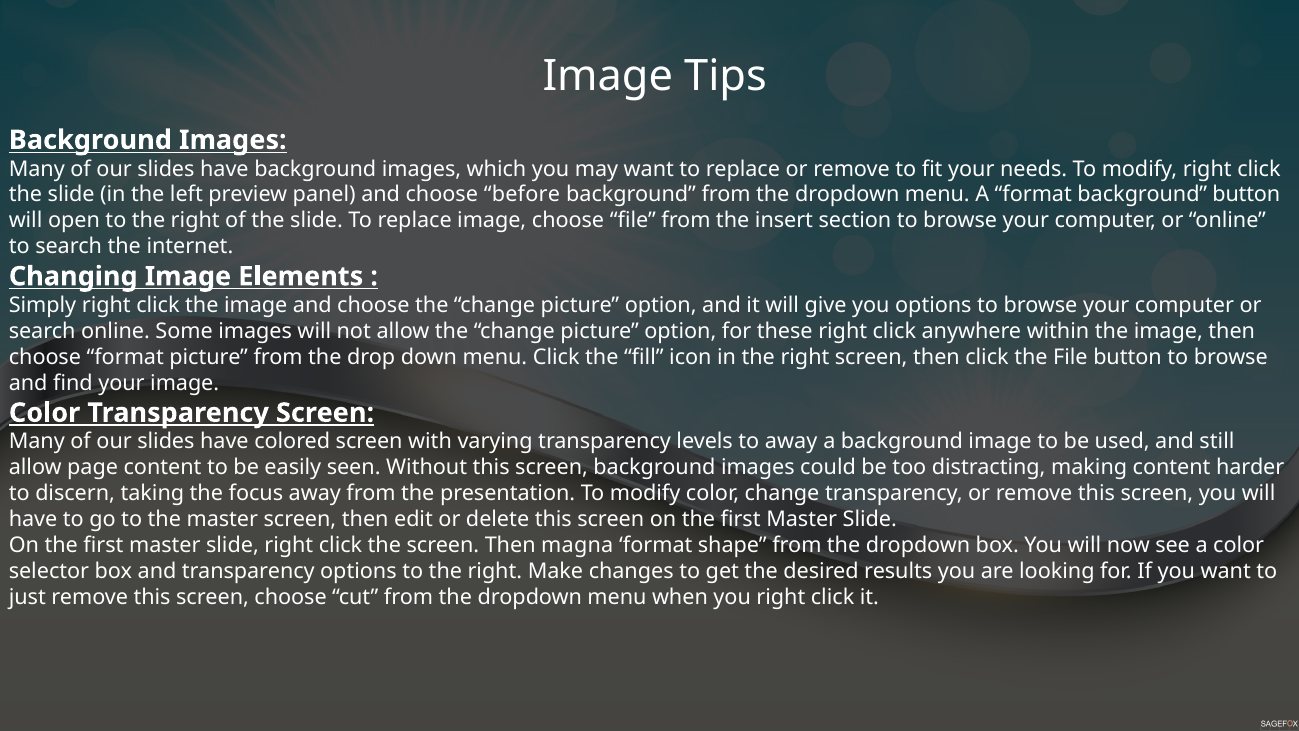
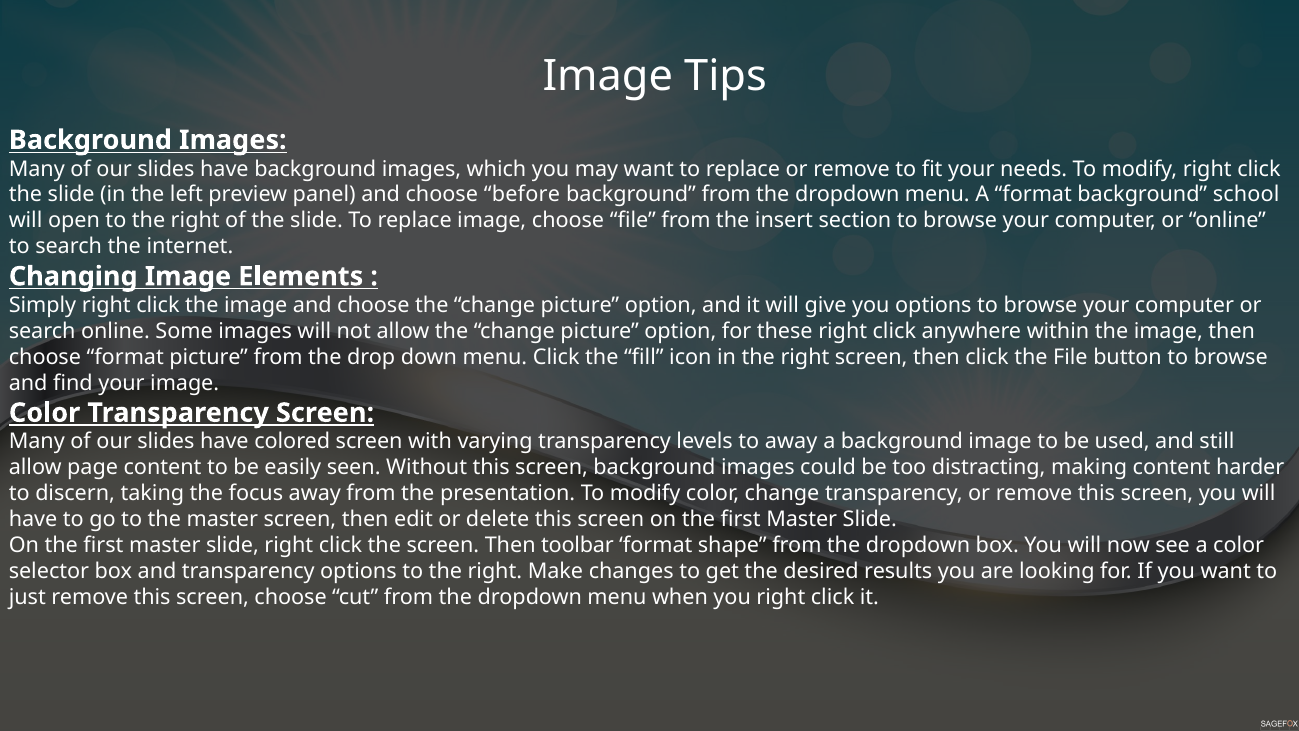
background button: button -> school
magna: magna -> toolbar
